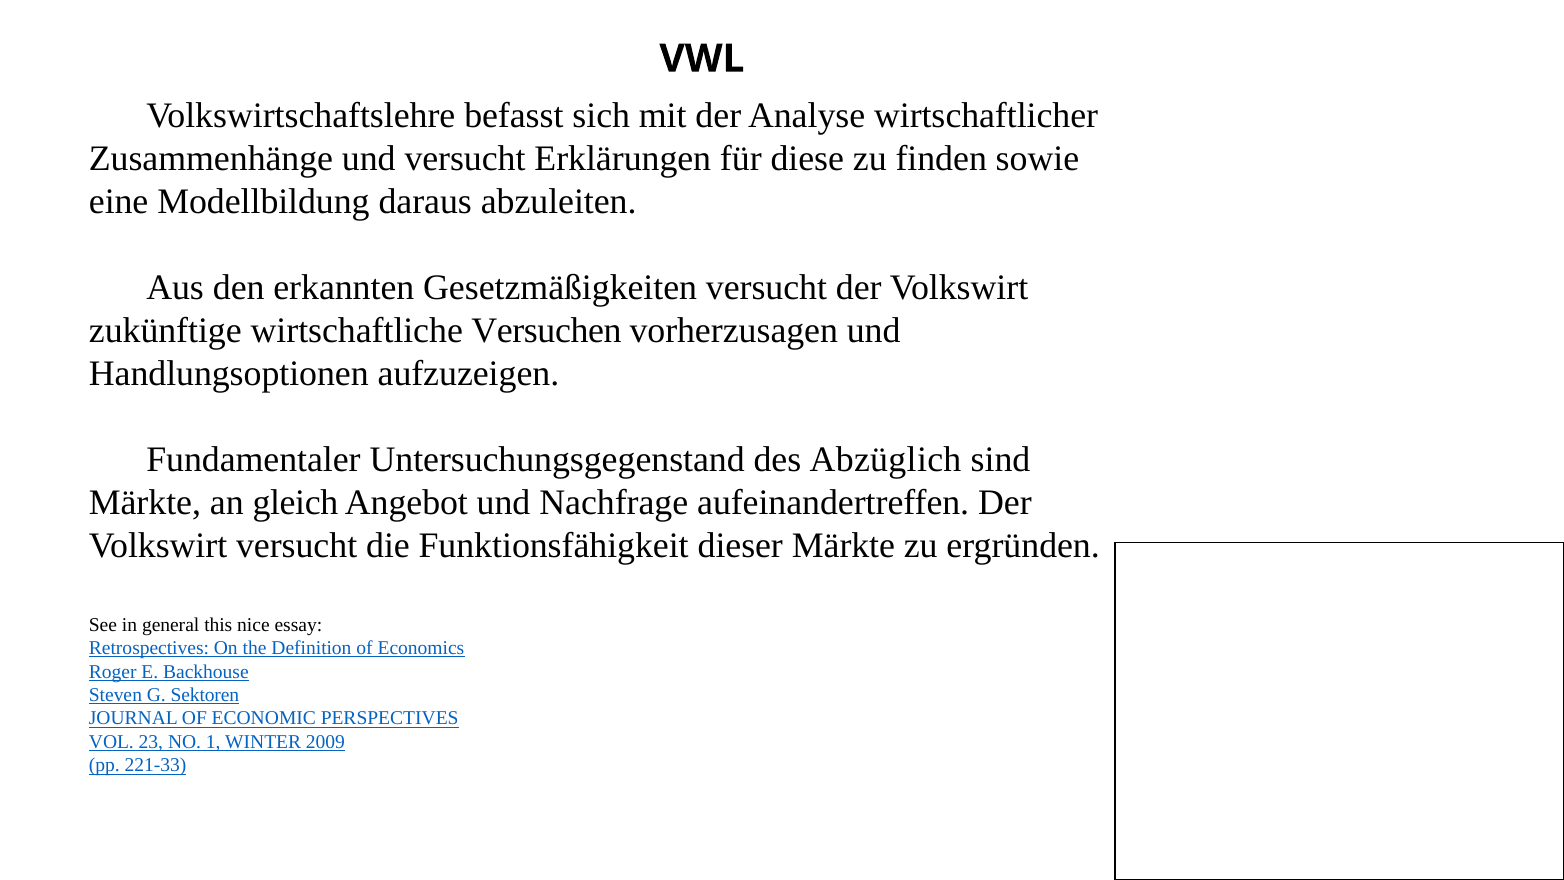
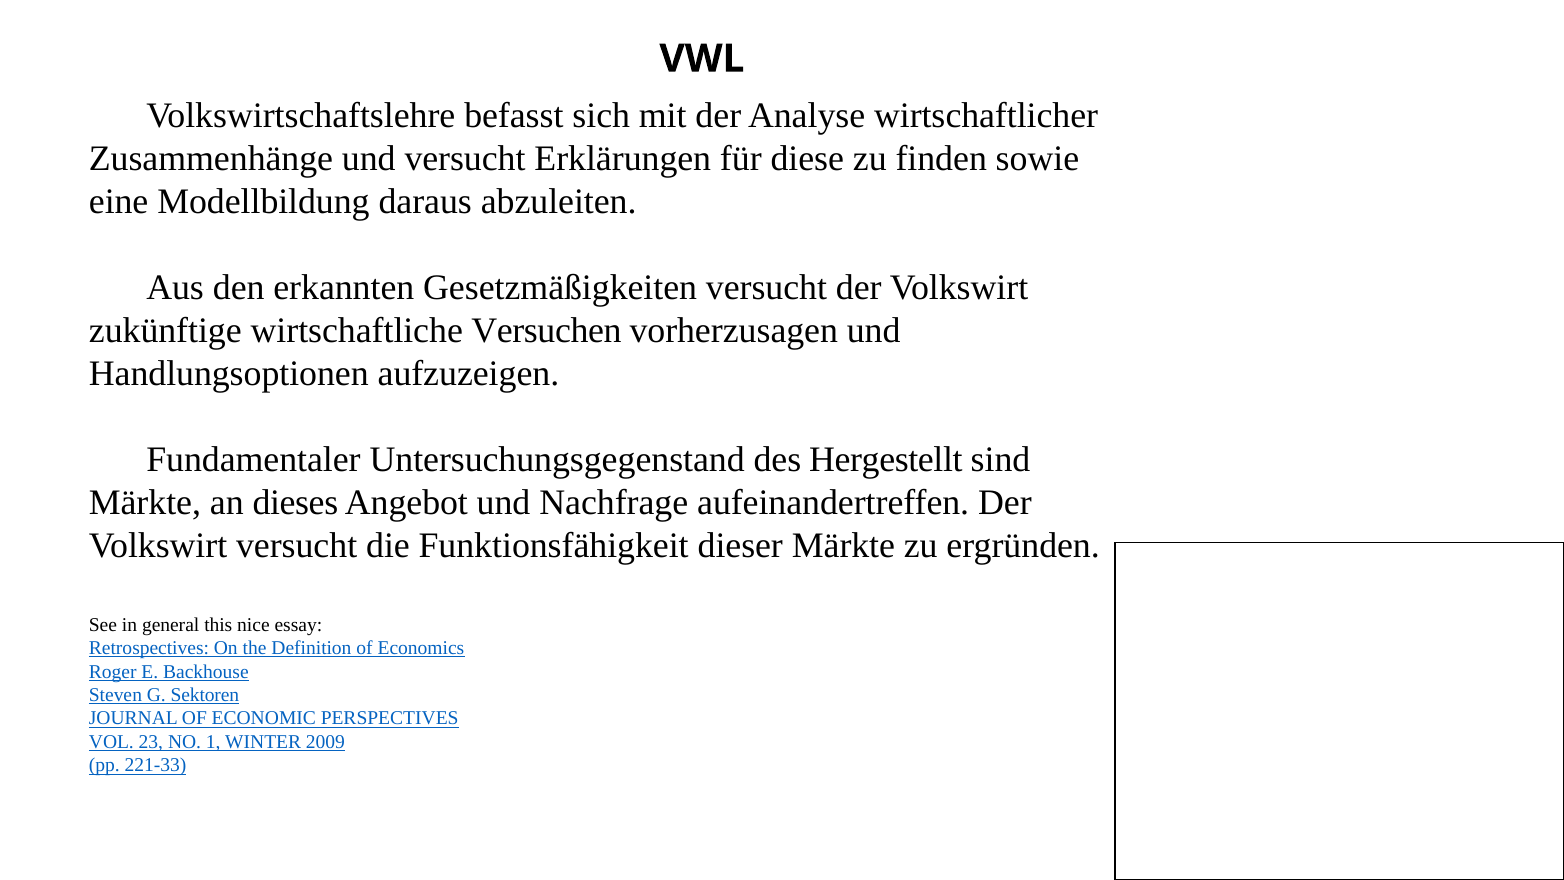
Abzüglich: Abzüglich -> Hergestellt
gleich: gleich -> dieses
